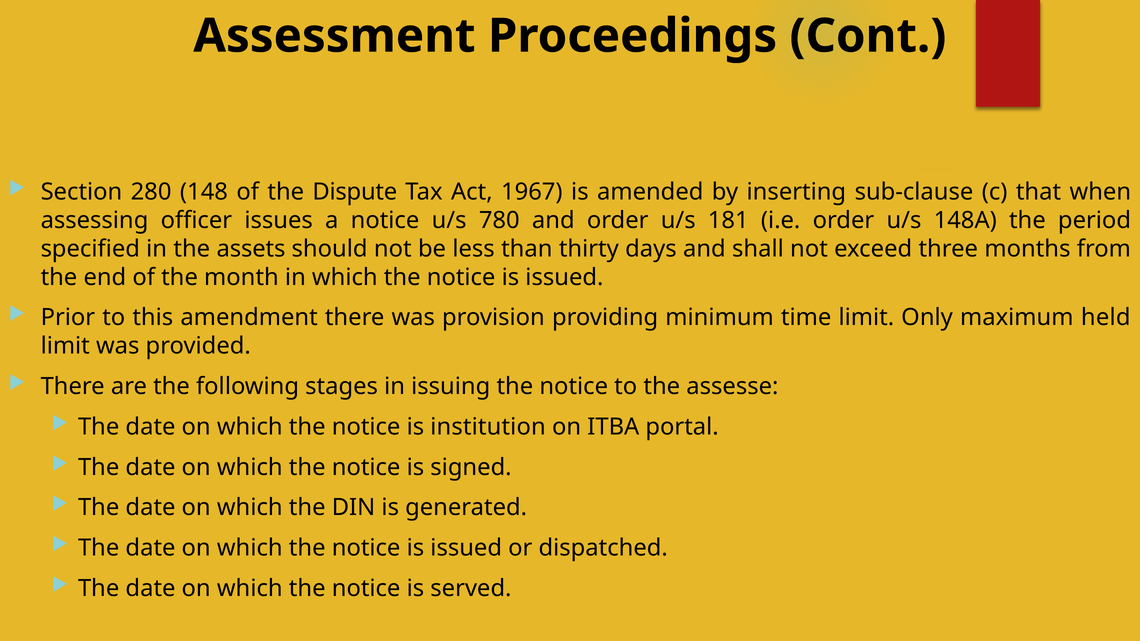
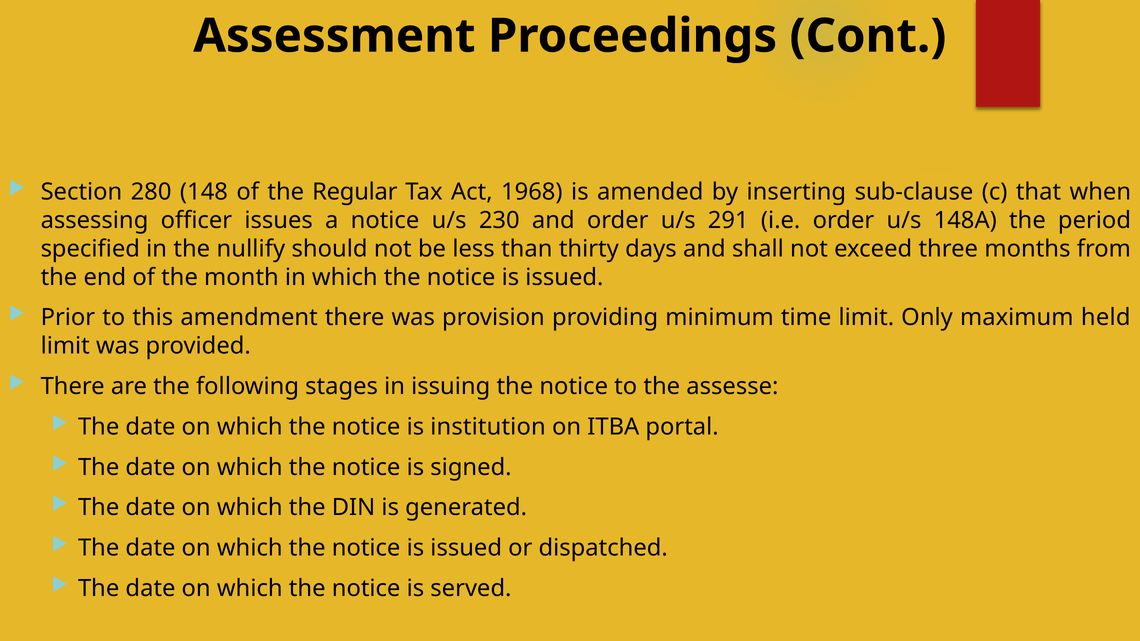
Dispute: Dispute -> Regular
1967: 1967 -> 1968
780: 780 -> 230
181: 181 -> 291
assets: assets -> nullify
